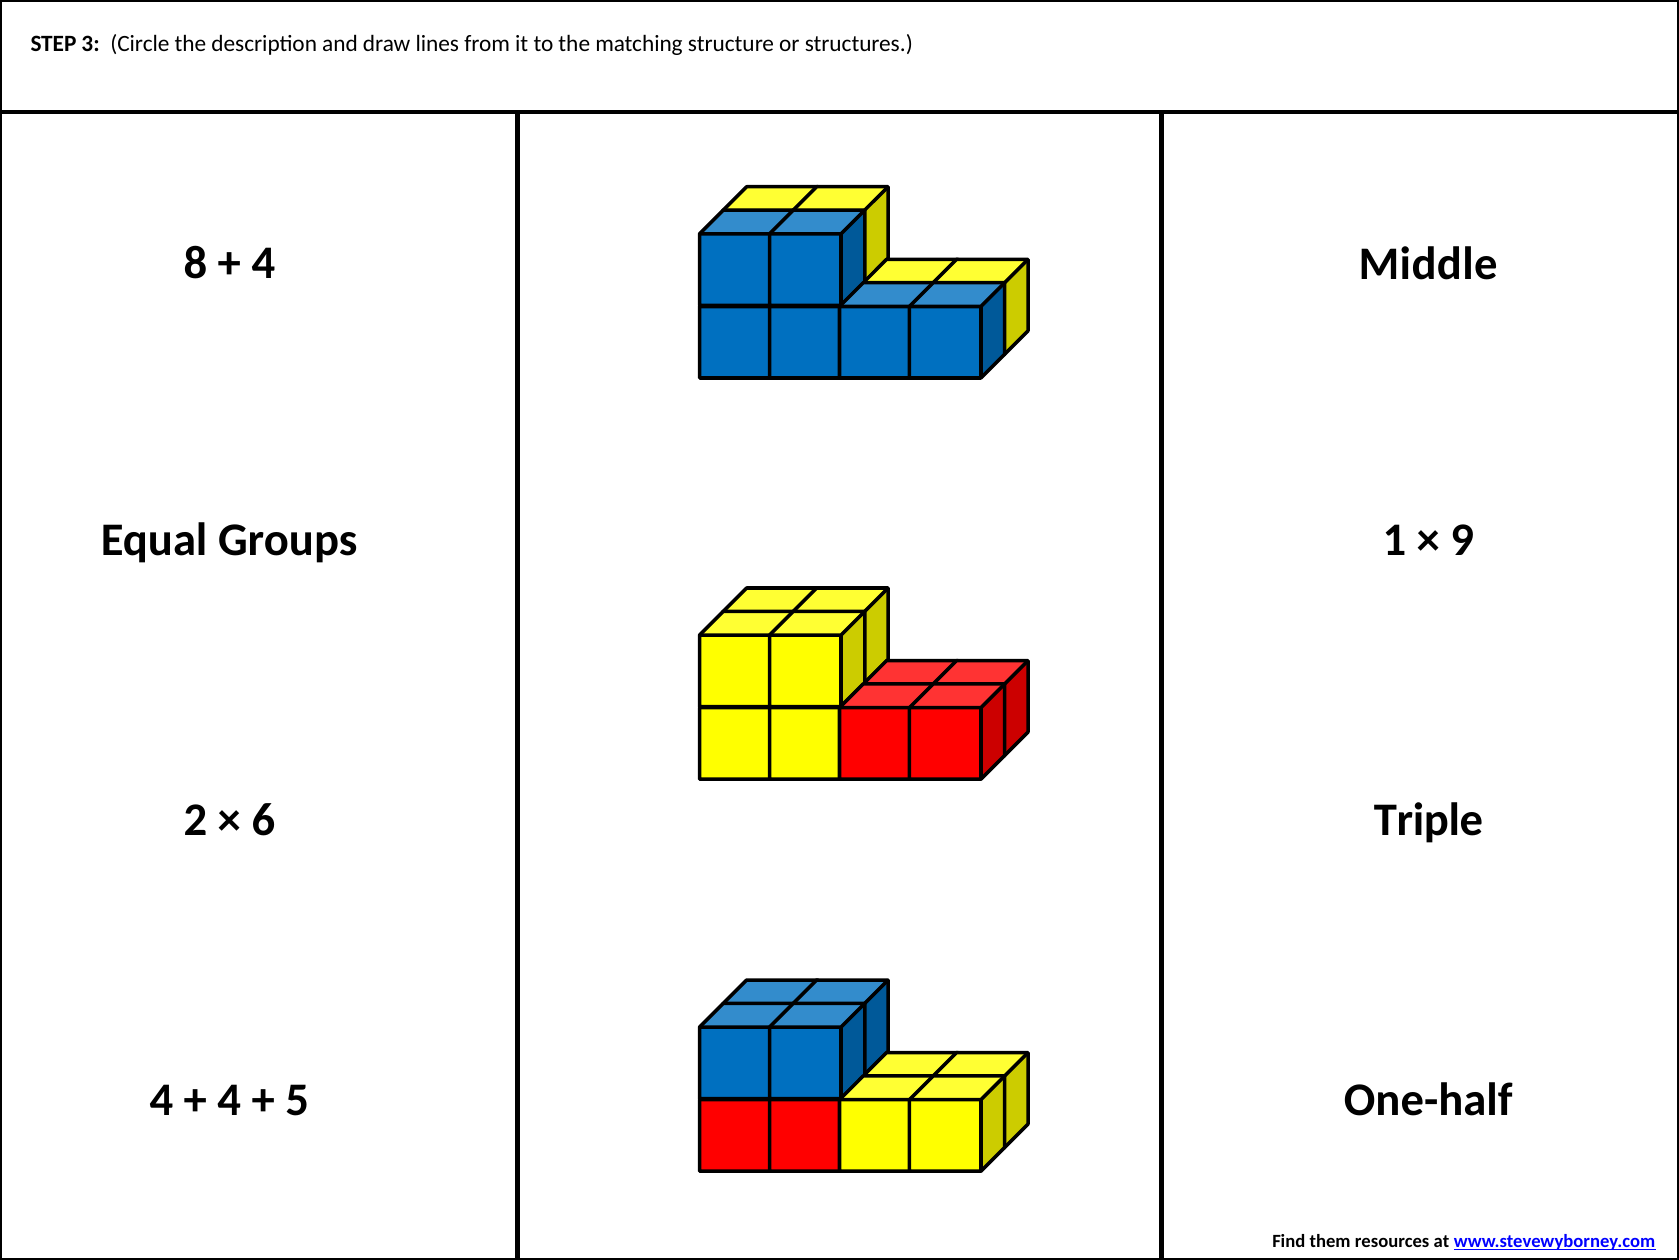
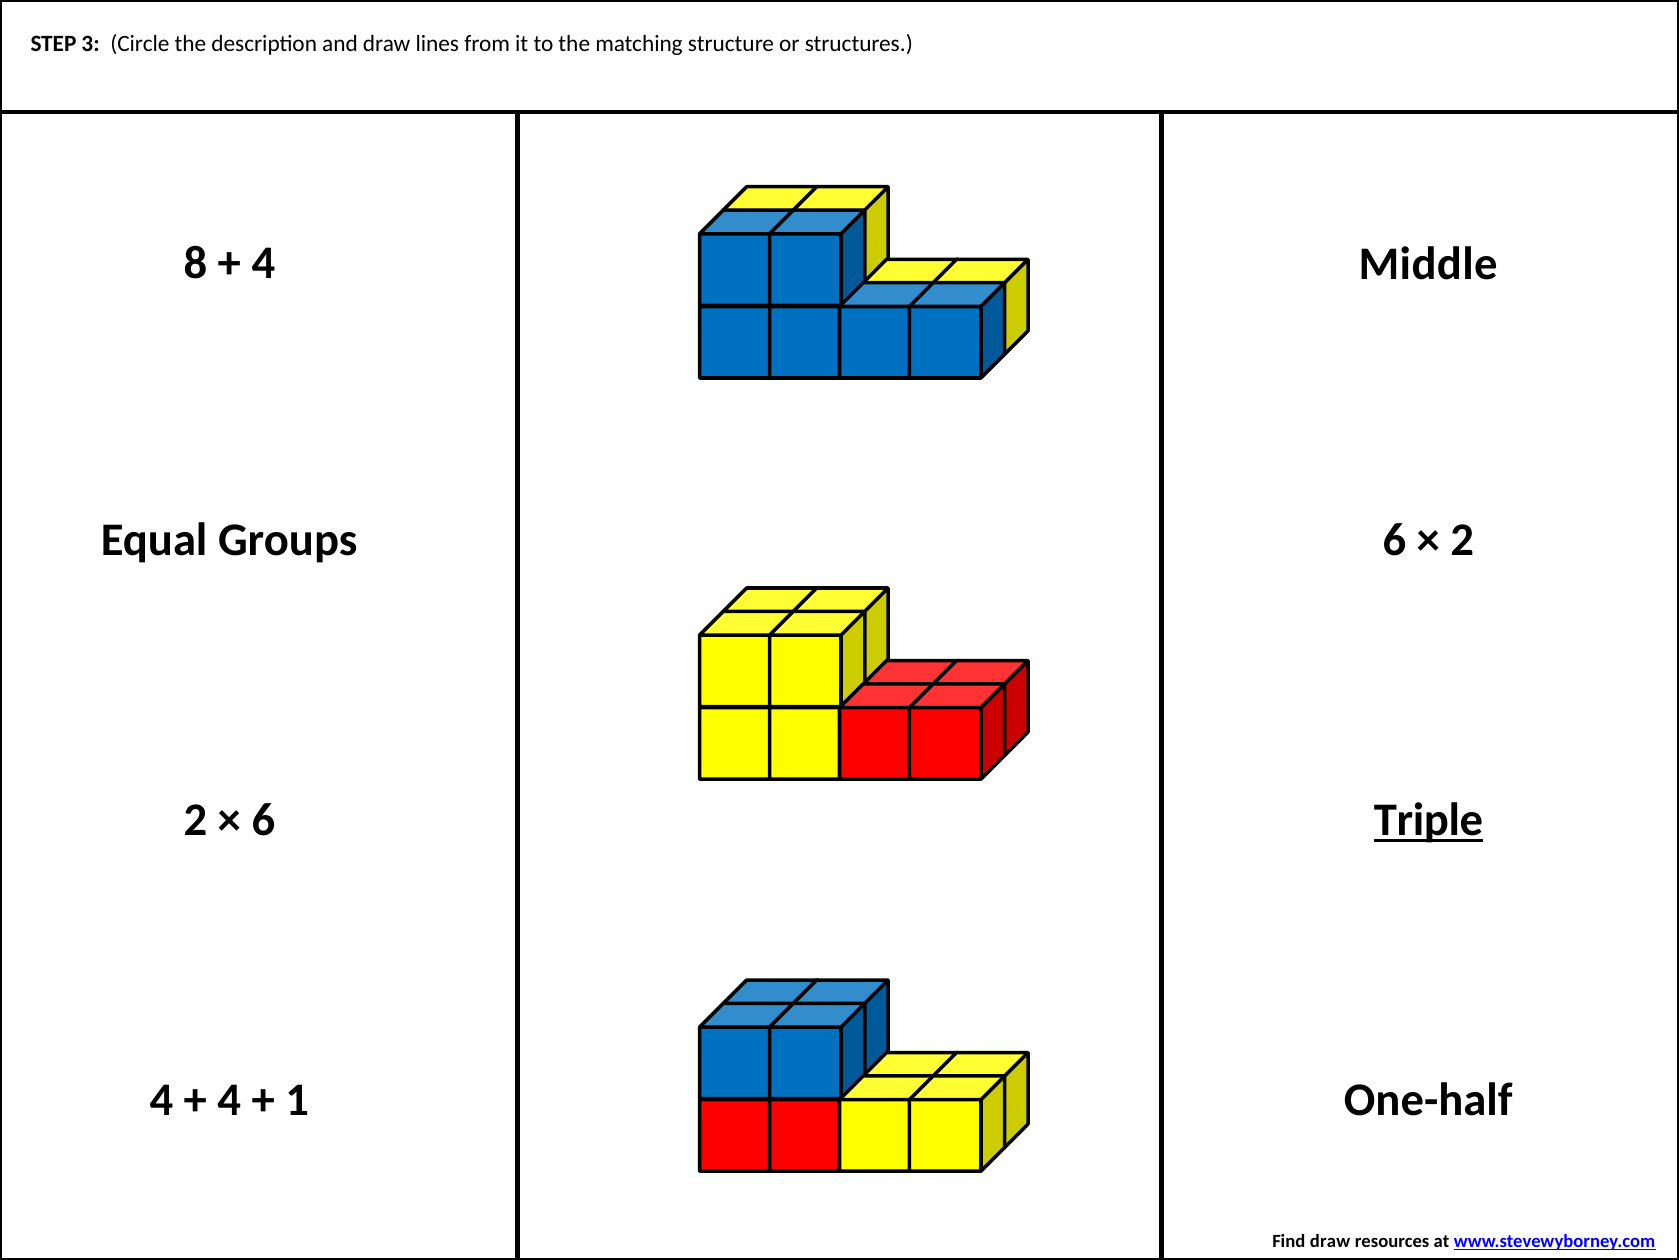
Groups 1: 1 -> 6
9 at (1462, 540): 9 -> 2
Triple underline: none -> present
5: 5 -> 1
Find them: them -> draw
